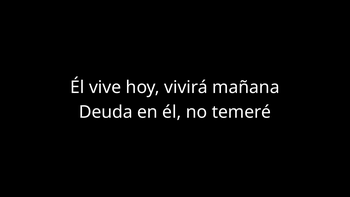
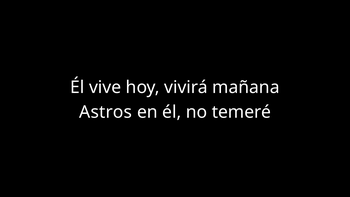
Deuda: Deuda -> Astros
